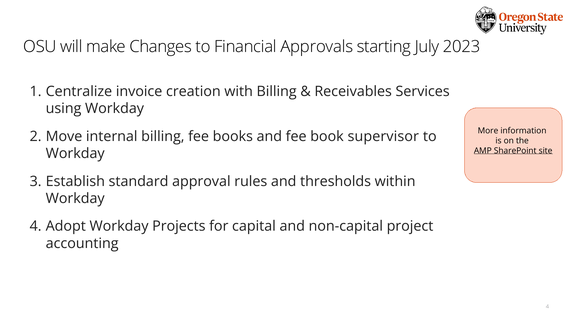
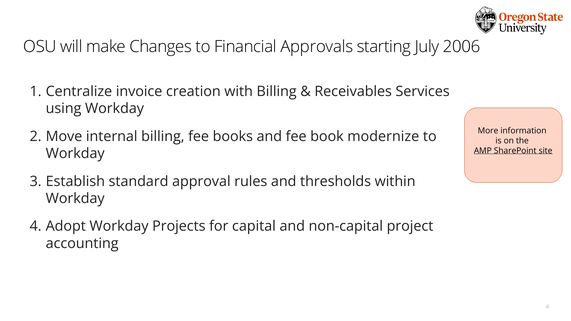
2023: 2023 -> 2006
supervisor: supervisor -> modernize
